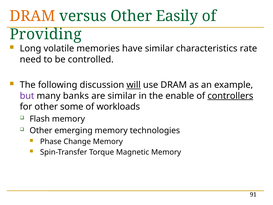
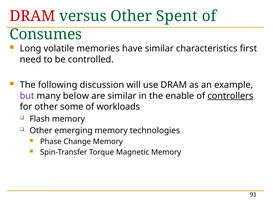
DRAM at (32, 16) colour: orange -> red
Easily: Easily -> Spent
Providing: Providing -> Consumes
rate: rate -> first
will underline: present -> none
banks: banks -> below
